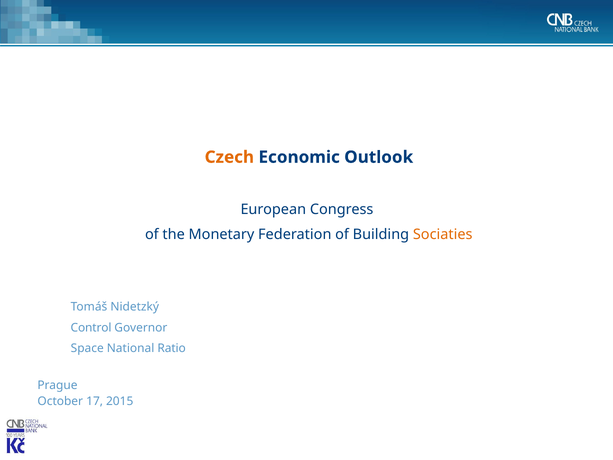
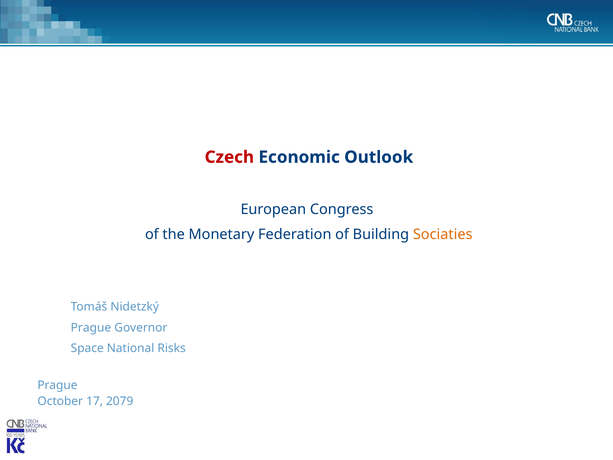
Czech colour: orange -> red
Control at (91, 327): Control -> Prague
Ratio: Ratio -> Risks
2015: 2015 -> 2079
